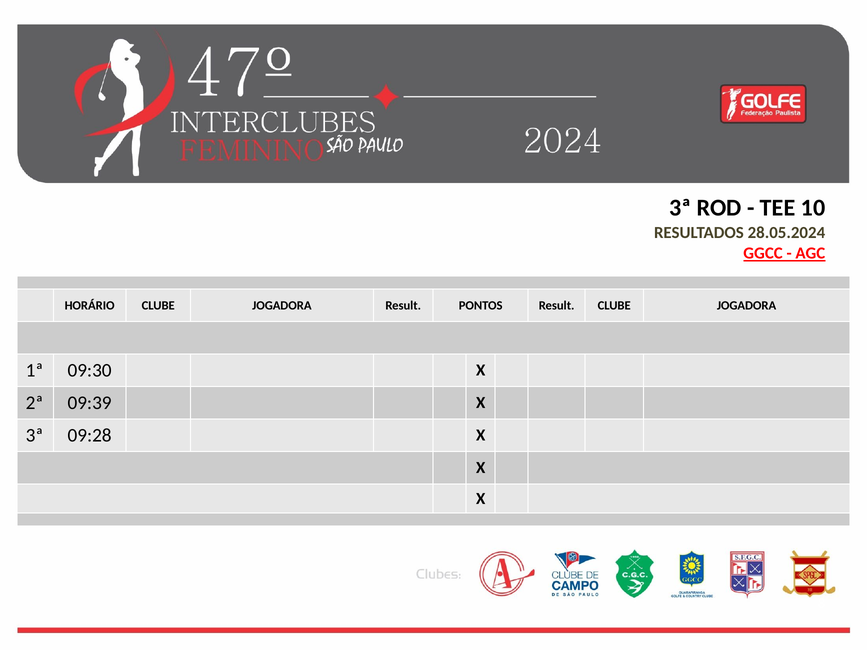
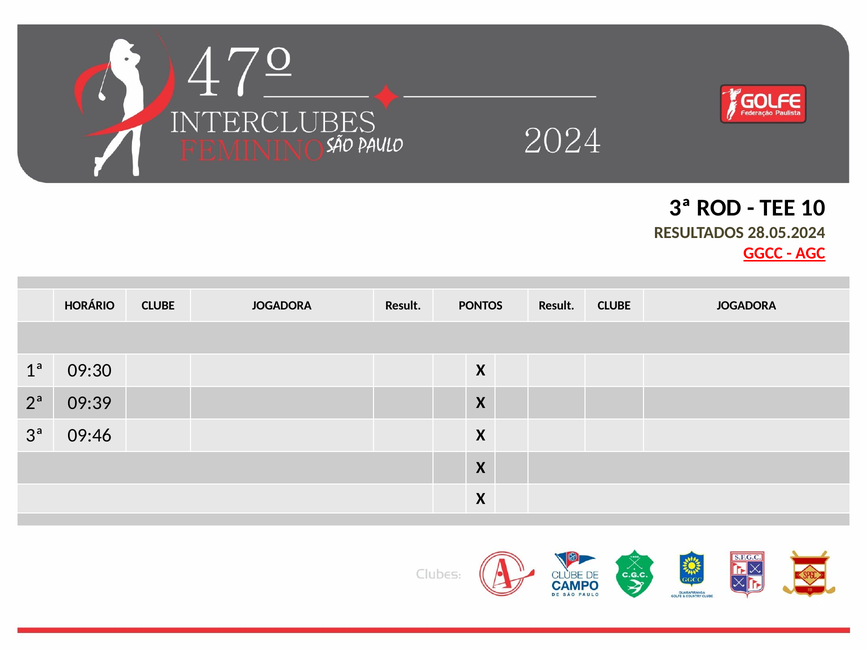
09:28: 09:28 -> 09:46
